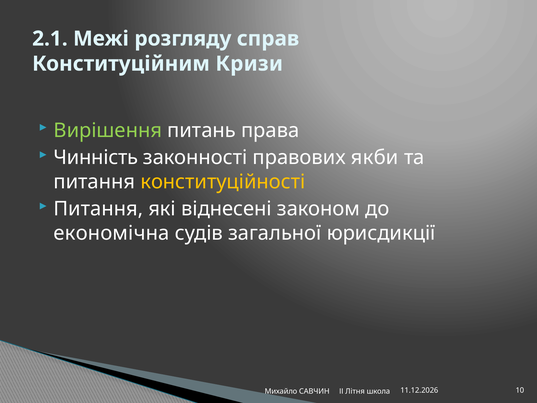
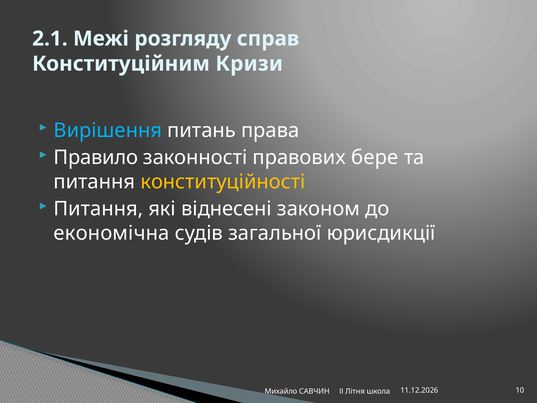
Вирішення colour: light green -> light blue
Чинність: Чинність -> Правило
якби: якби -> бере
